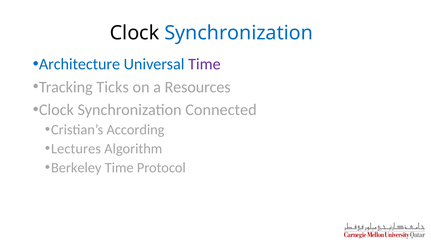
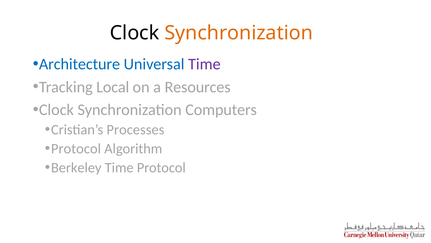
Synchronization at (239, 33) colour: blue -> orange
Ticks: Ticks -> Local
Connected: Connected -> Computers
According: According -> Processes
Lectures at (76, 149): Lectures -> Protocol
